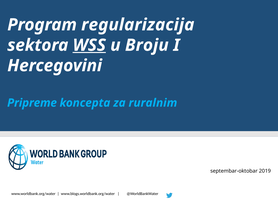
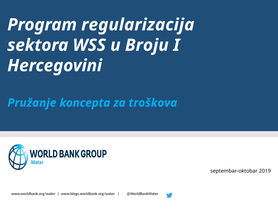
WSS underline: present -> none
Pripreme: Pripreme -> Pružanje
ruralnim: ruralnim -> troškova
